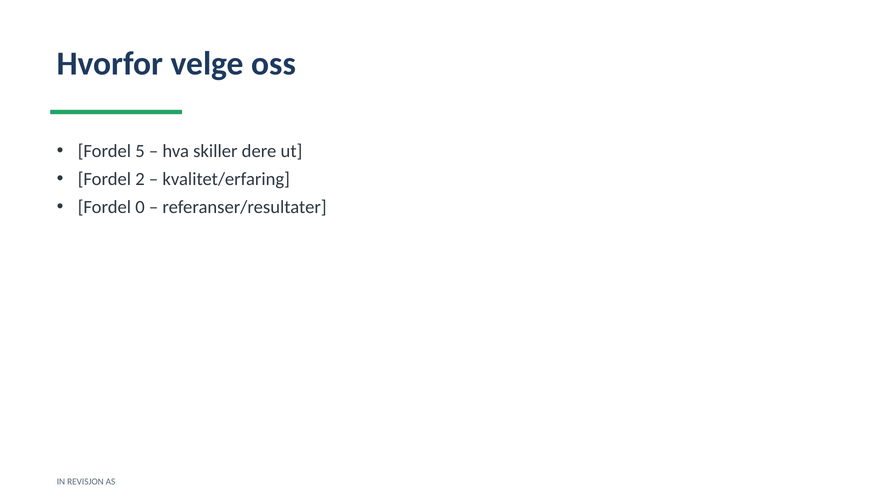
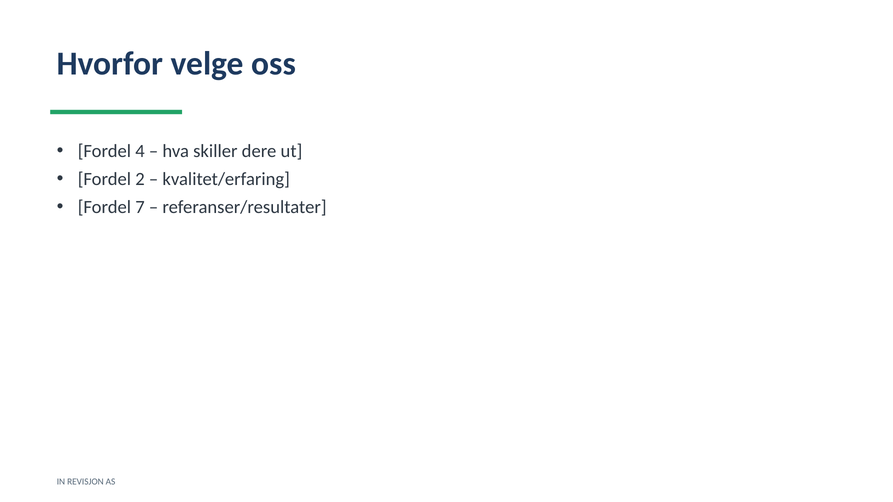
5: 5 -> 4
0: 0 -> 7
